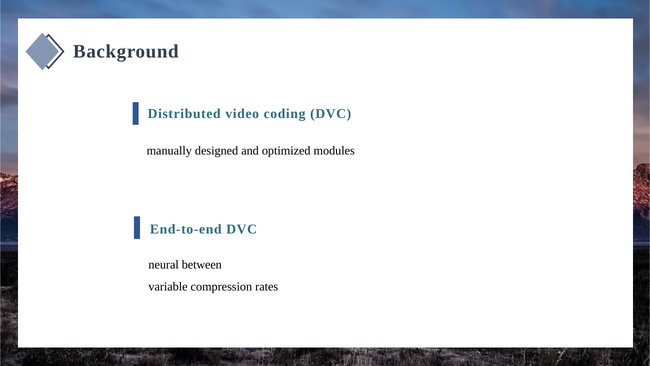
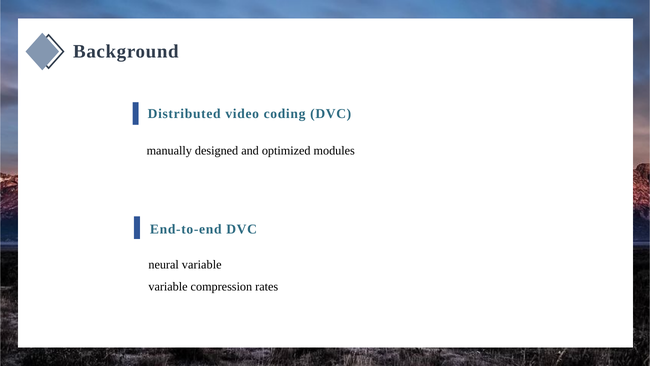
neural between: between -> variable
